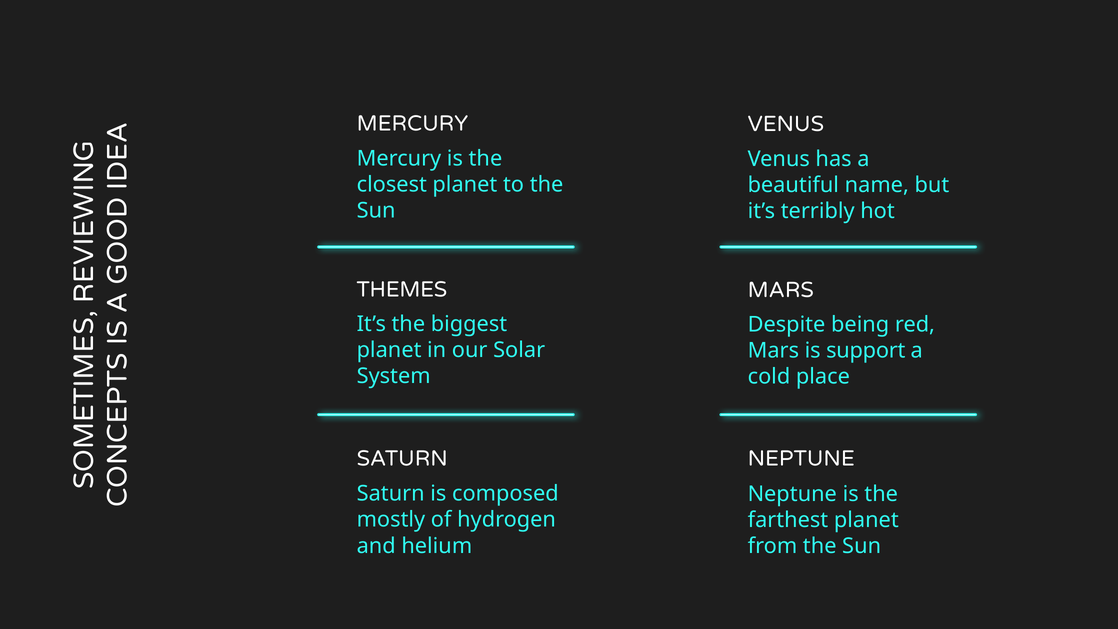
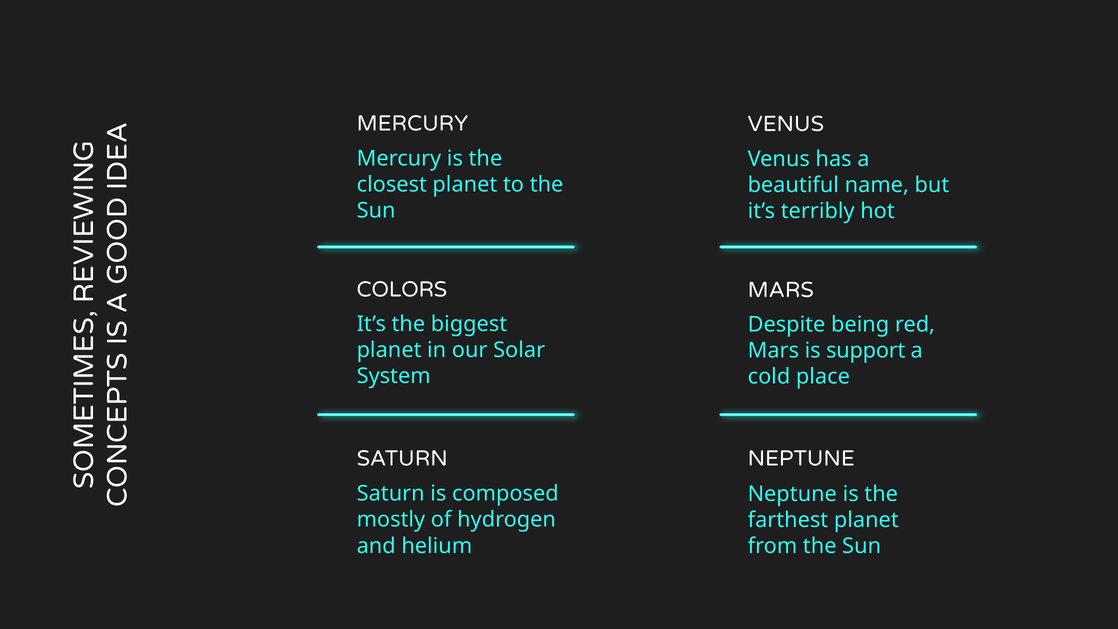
THEMES: THEMES -> COLORS
